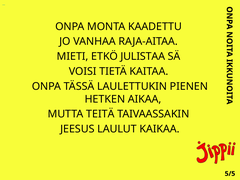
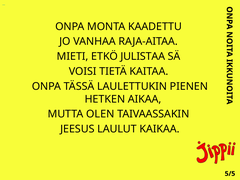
TEITÄ: TEITÄ -> OLEN
